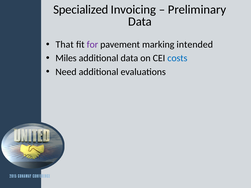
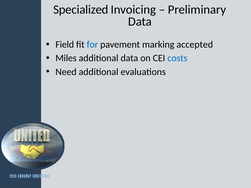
That: That -> Field
for colour: purple -> blue
intended: intended -> accepted
